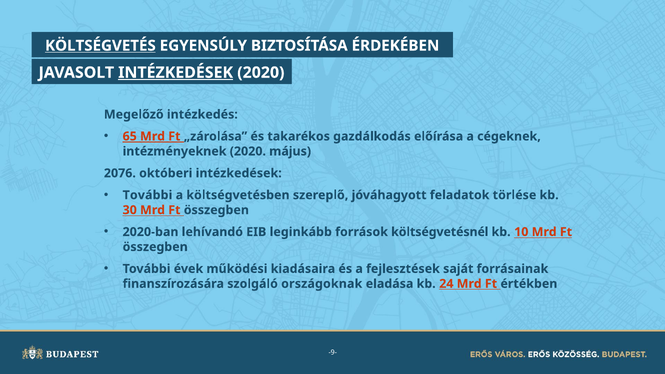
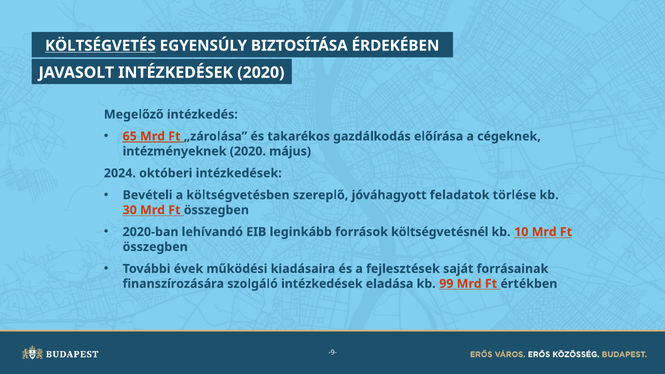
INTÉZKEDÉSEK at (176, 73) underline: present -> none
2076: 2076 -> 2024
További at (147, 195): További -> Bevételi
szolgáló országoknak: országoknak -> intézkedések
24: 24 -> 99
